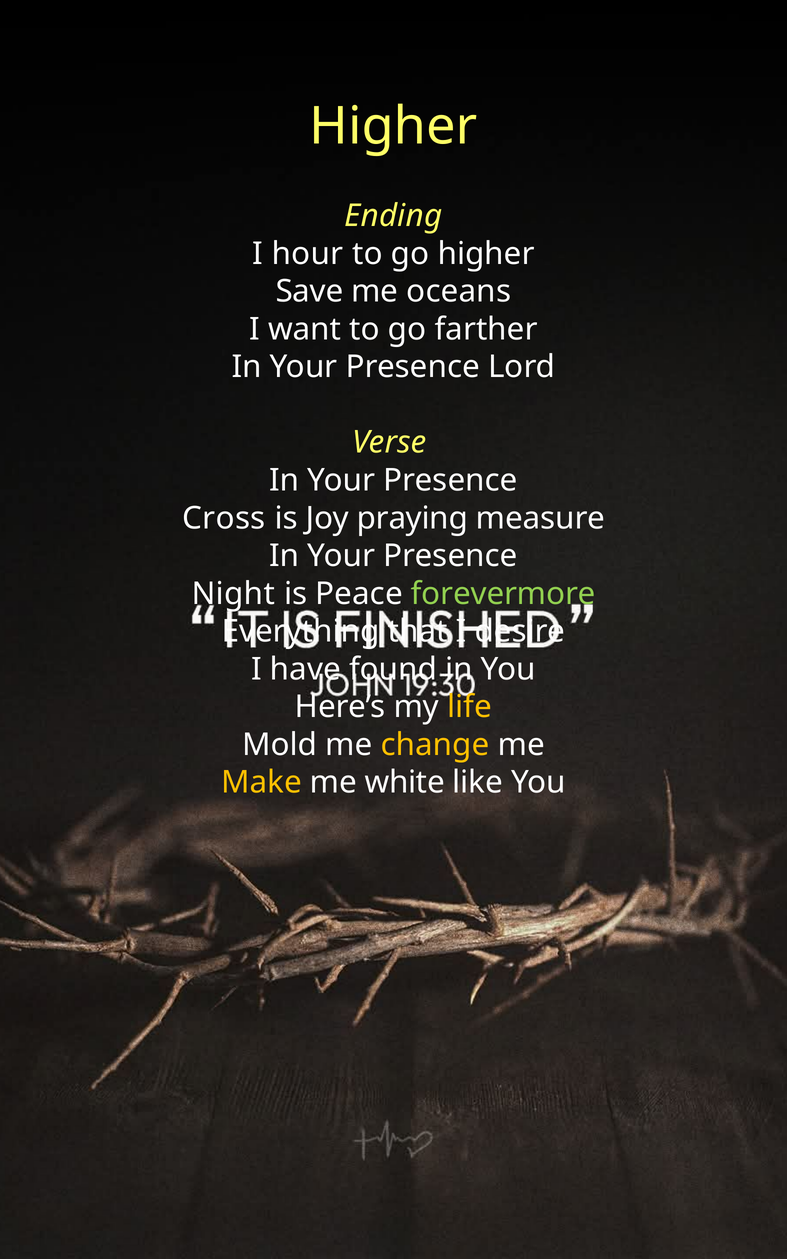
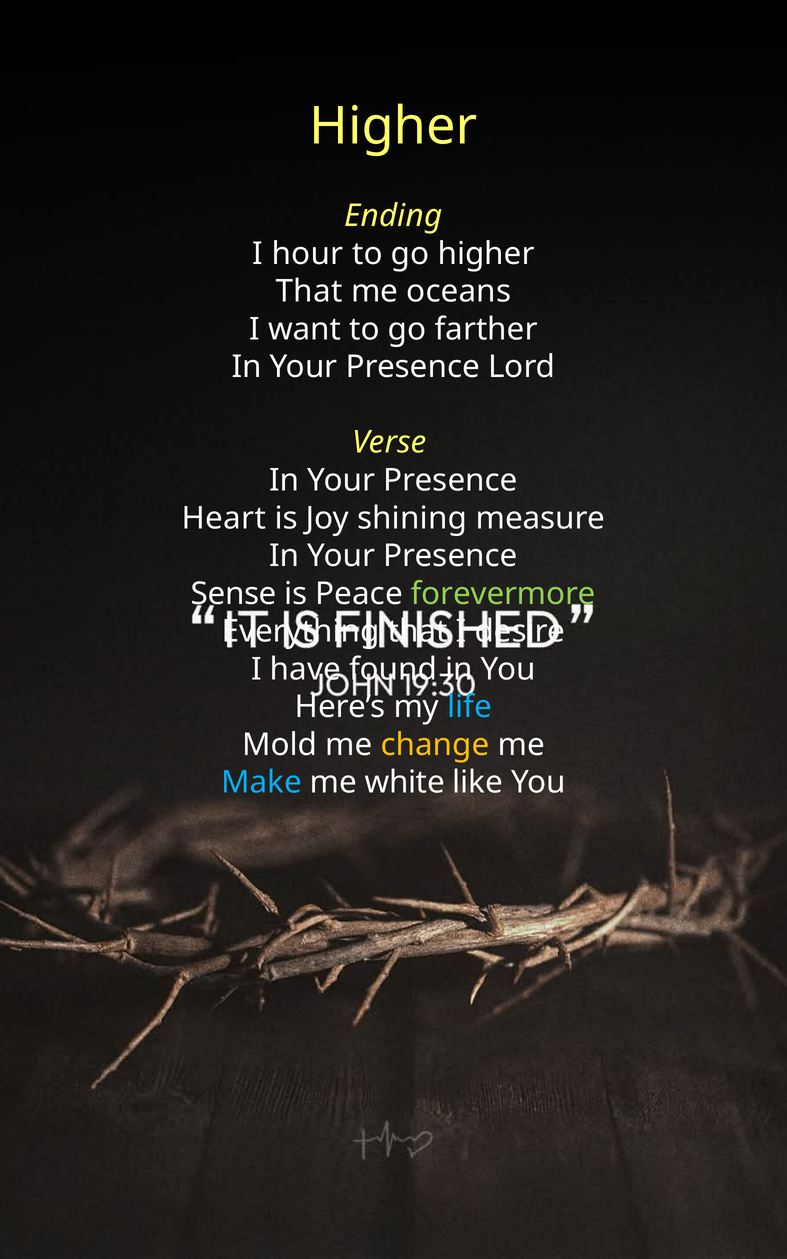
Save at (309, 292): Save -> That
Cross: Cross -> Heart
praying: praying -> shining
Night: Night -> Sense
life colour: yellow -> light blue
Make colour: yellow -> light blue
